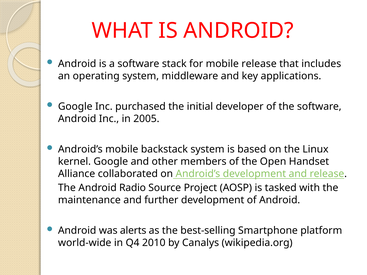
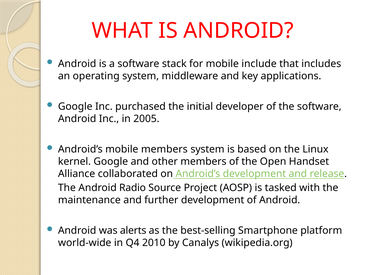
mobile release: release -> include
mobile backstack: backstack -> members
